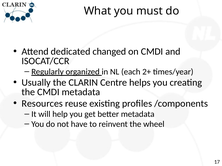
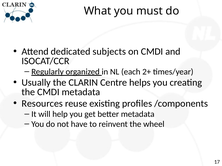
changed: changed -> subjects
